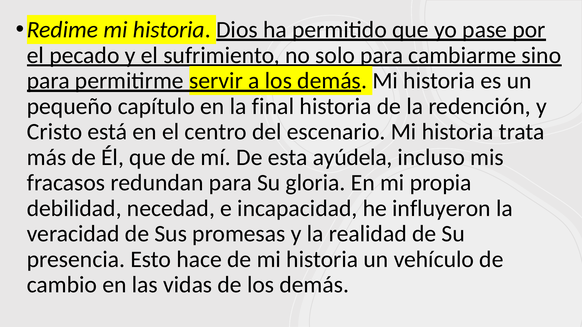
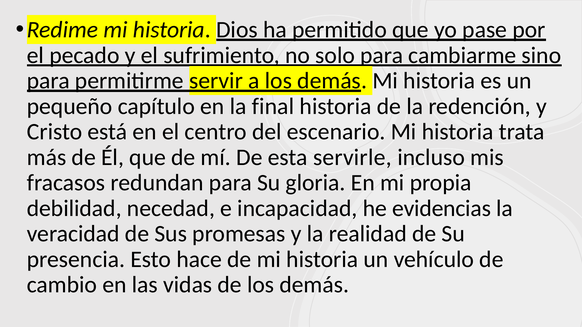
ayúdela: ayúdela -> servirle
influyeron: influyeron -> evidencias
